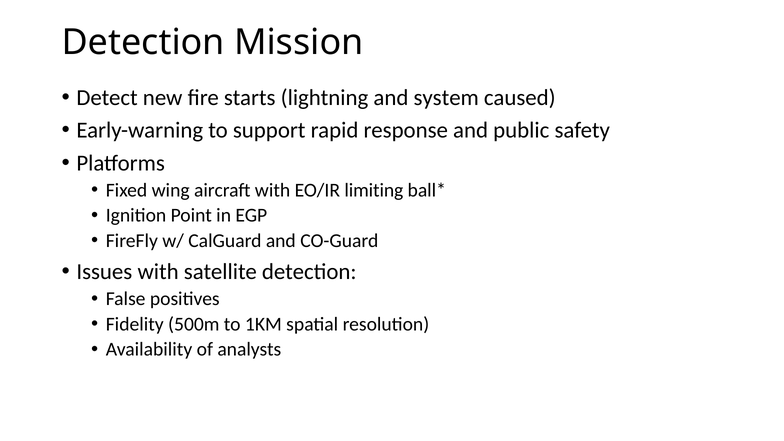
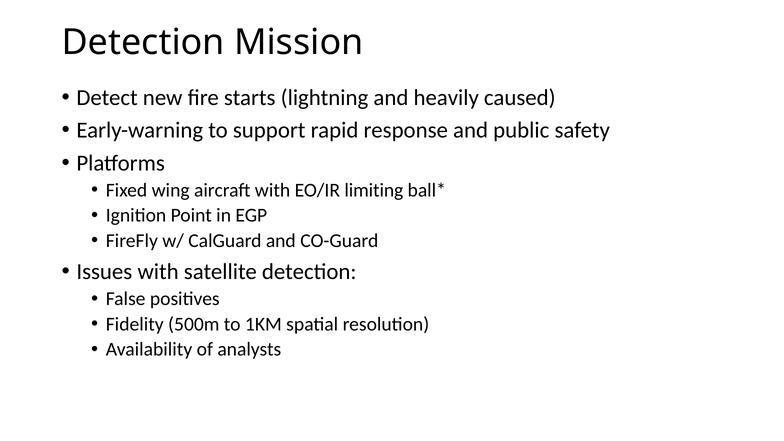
system: system -> heavily
